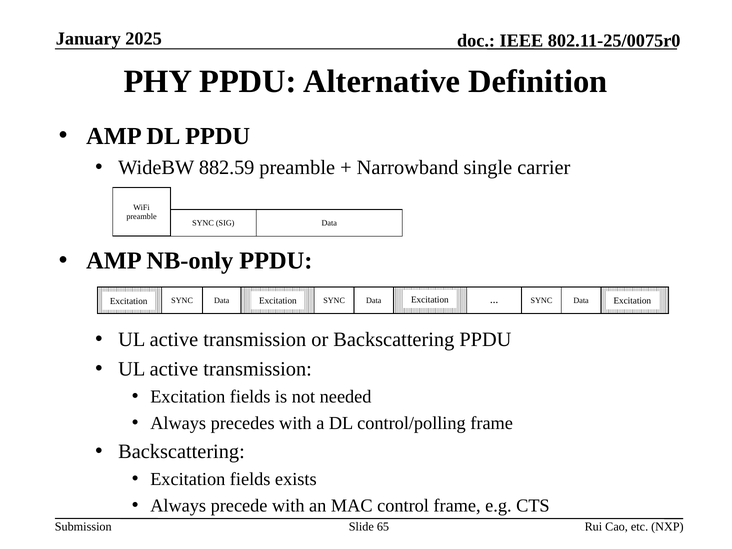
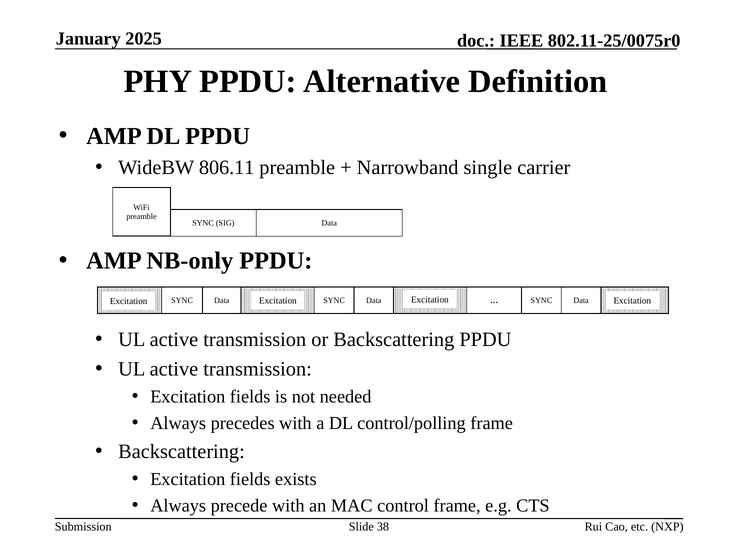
882.59: 882.59 -> 806.11
65: 65 -> 38
